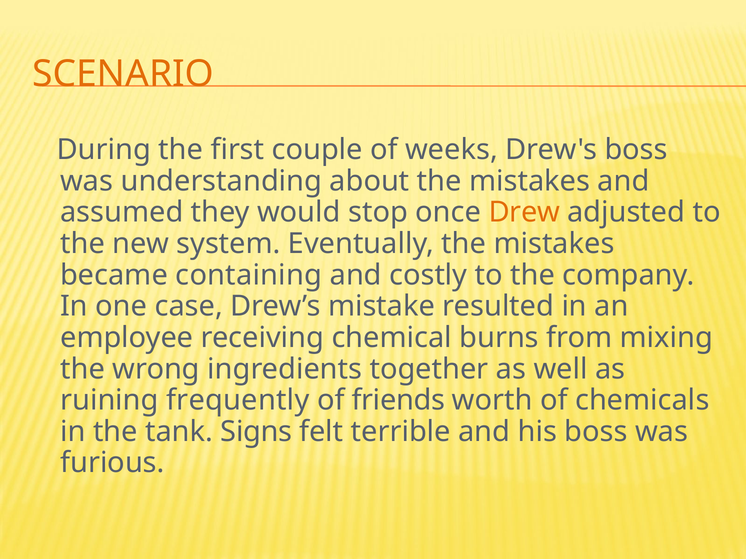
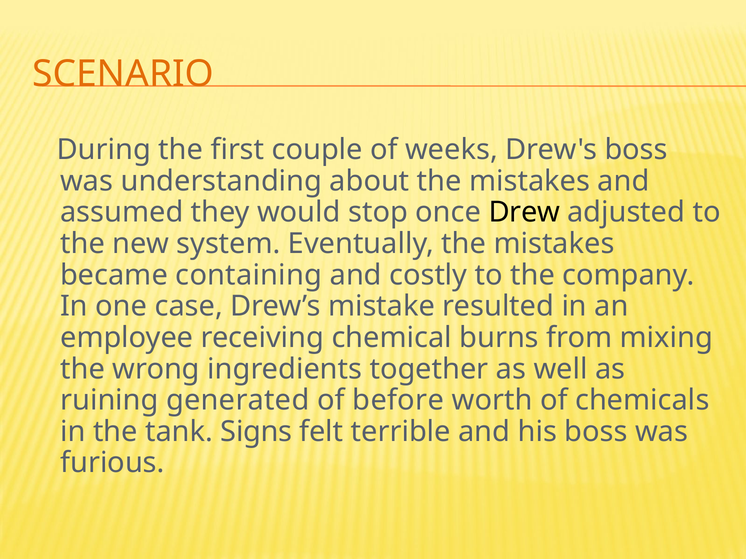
Drew colour: orange -> black
frequently: frequently -> generated
friends: friends -> before
